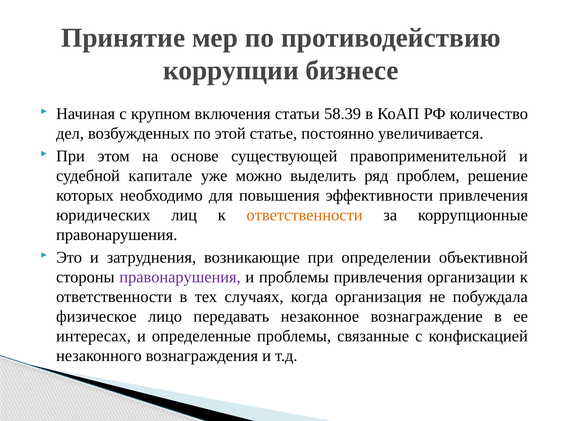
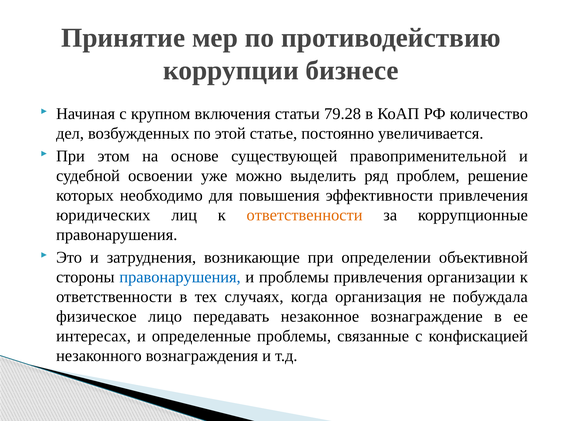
58.39: 58.39 -> 79.28
капитале: капитале -> освоении
правонарушения at (180, 277) colour: purple -> blue
